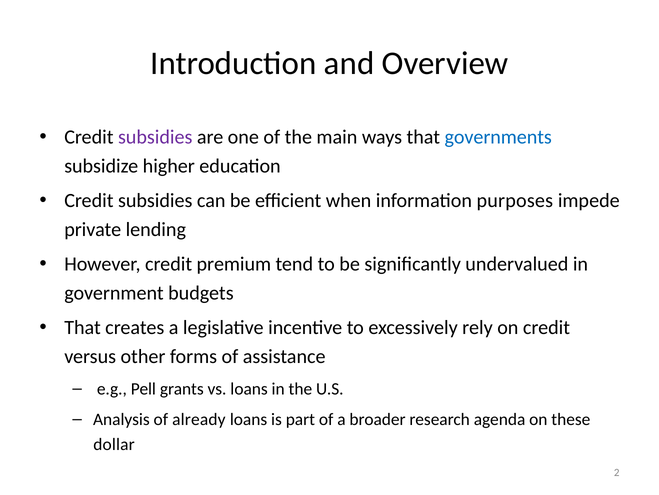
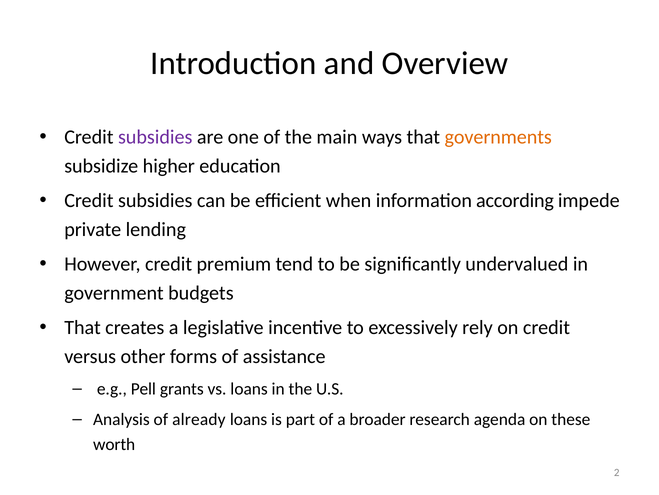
governments colour: blue -> orange
purposes: purposes -> according
dollar: dollar -> worth
